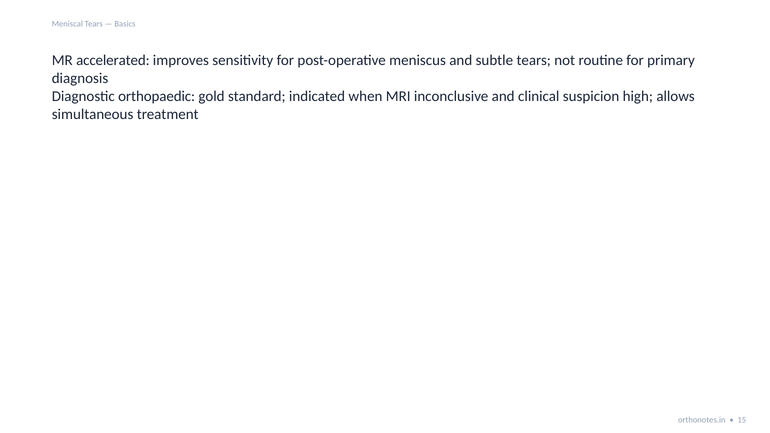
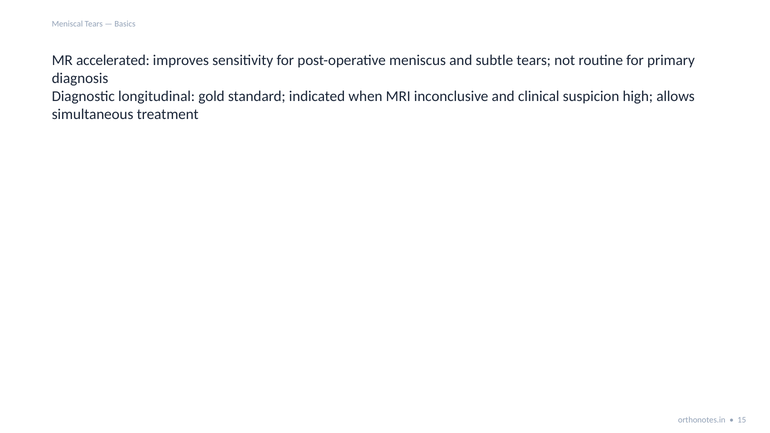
orthopaedic: orthopaedic -> longitudinal
